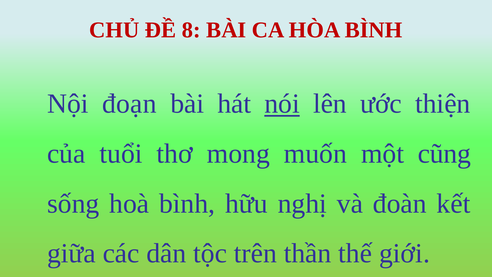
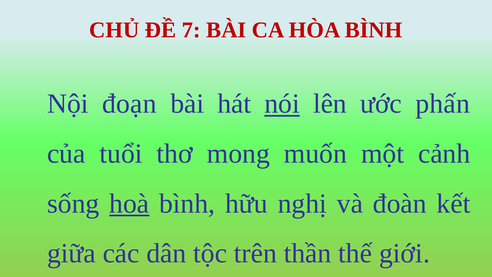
8: 8 -> 7
thiện: thiện -> phấn
cũng: cũng -> cảnh
hoà underline: none -> present
